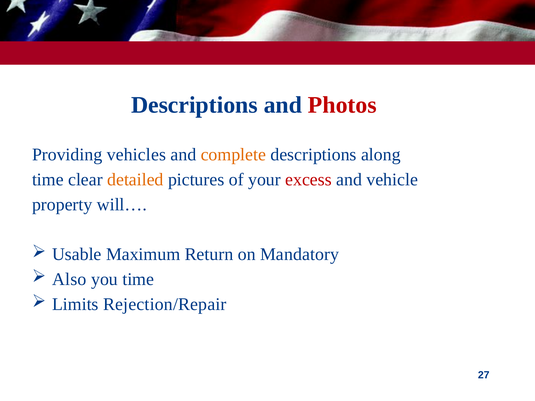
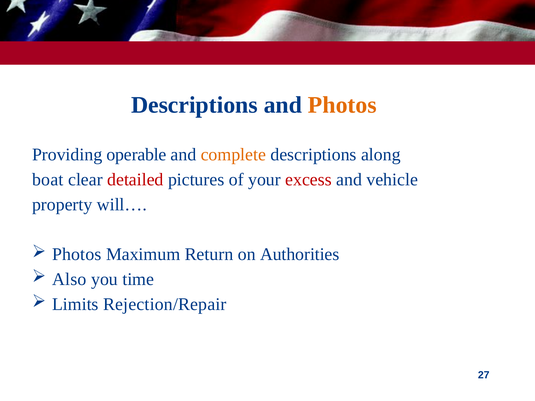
Photos at (342, 105) colour: red -> orange
vehicles: vehicles -> operable
time at (48, 180): time -> boat
detailed colour: orange -> red
Usable at (77, 255): Usable -> Photos
Mandatory: Mandatory -> Authorities
